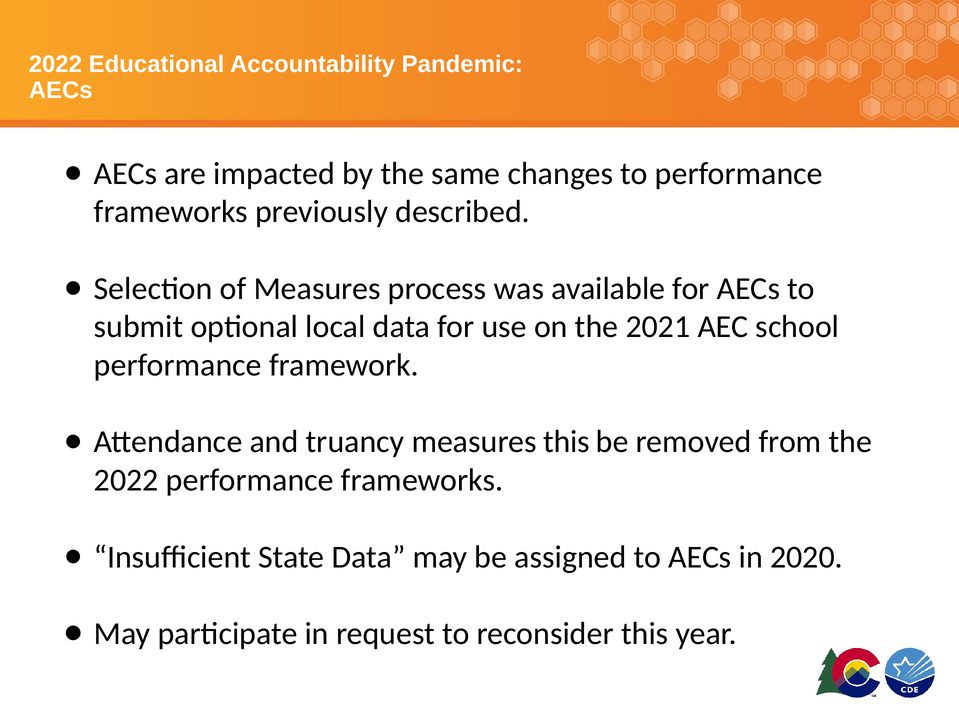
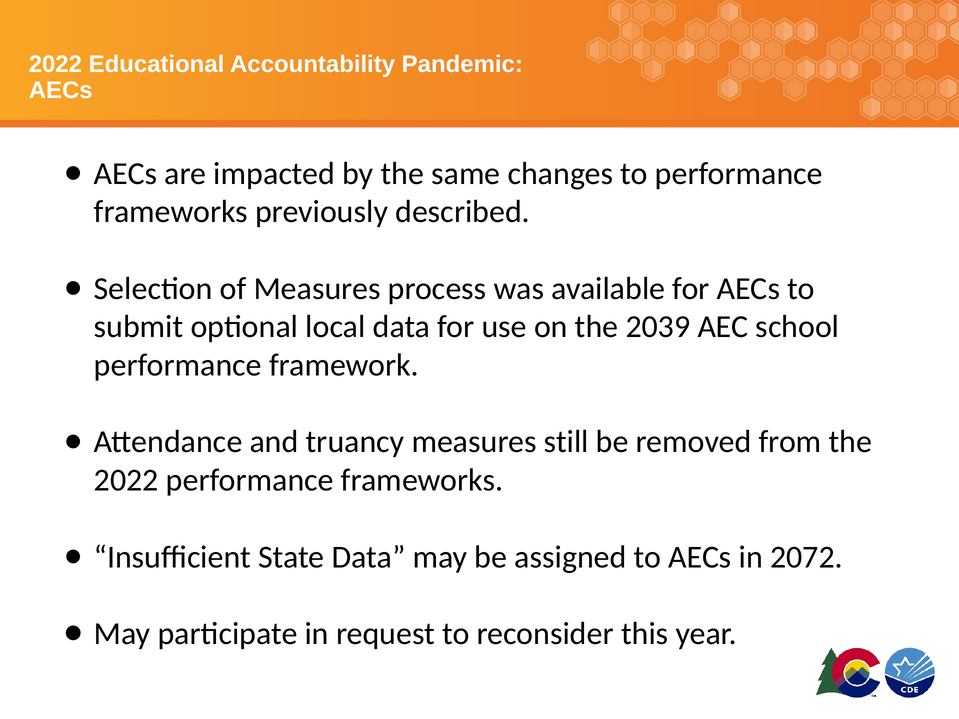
2021: 2021 -> 2039
measures this: this -> still
2020: 2020 -> 2072
